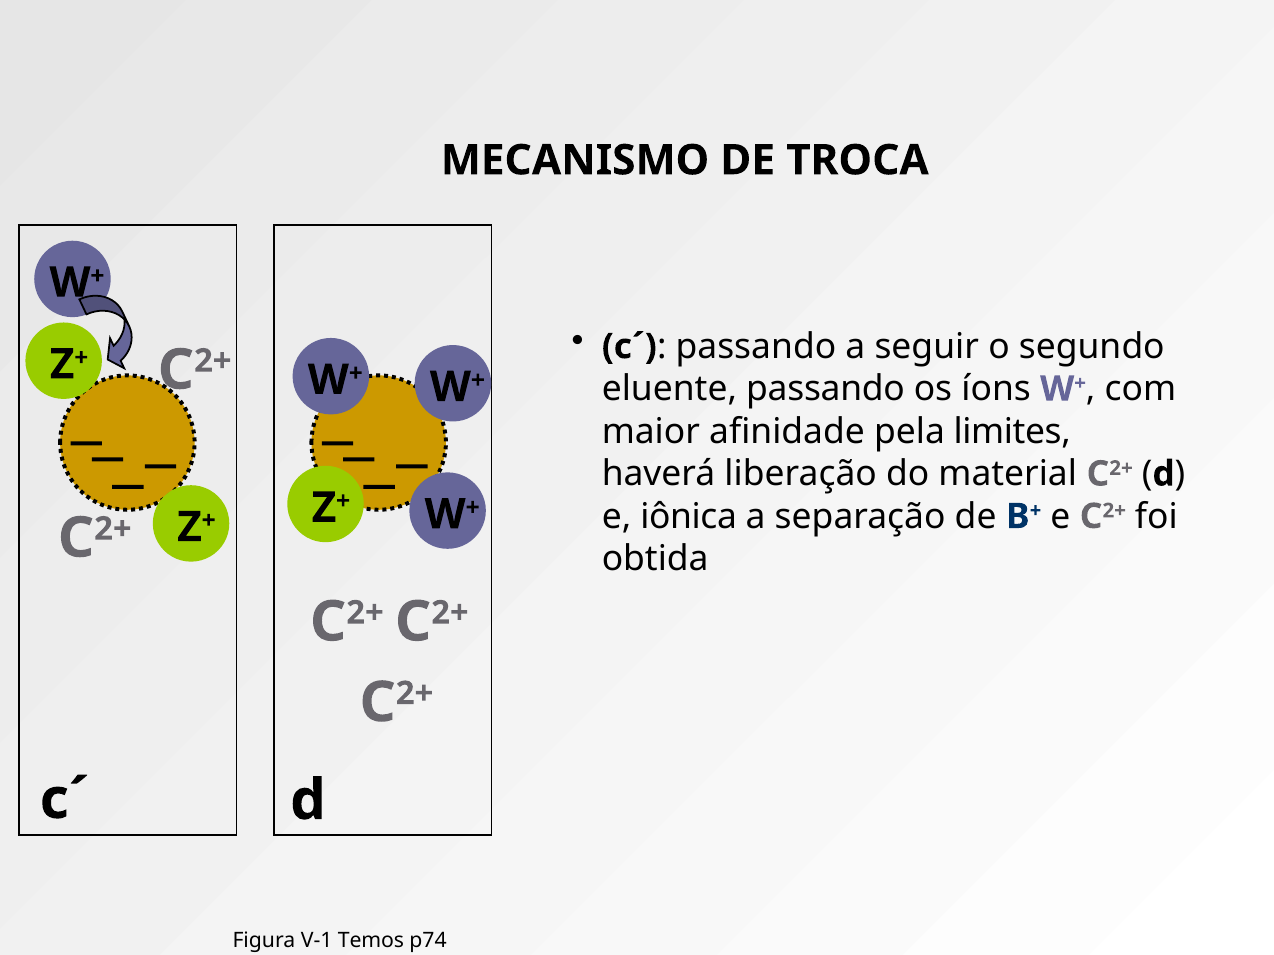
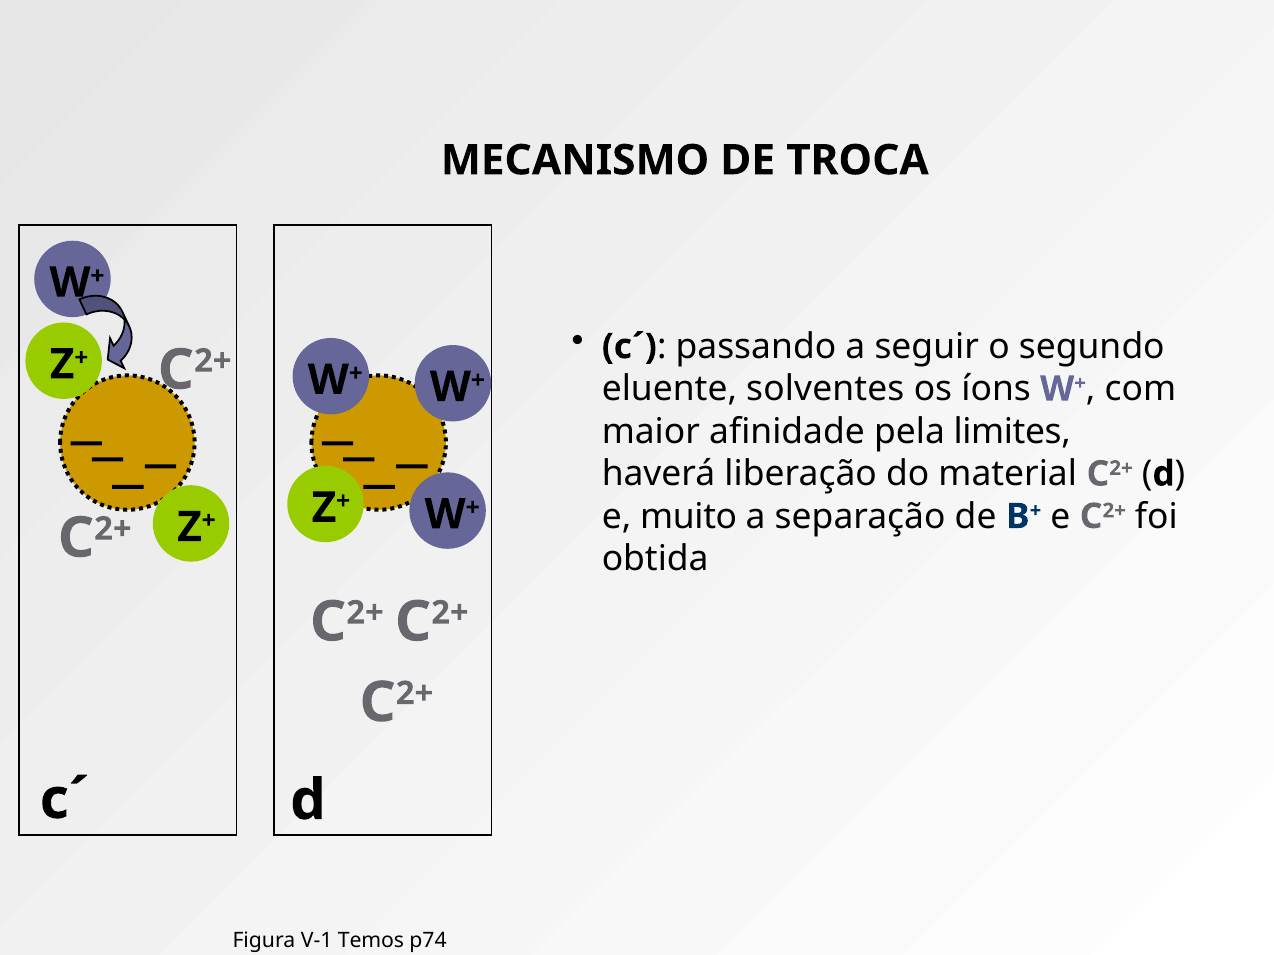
eluente passando: passando -> solventes
iônica: iônica -> muito
